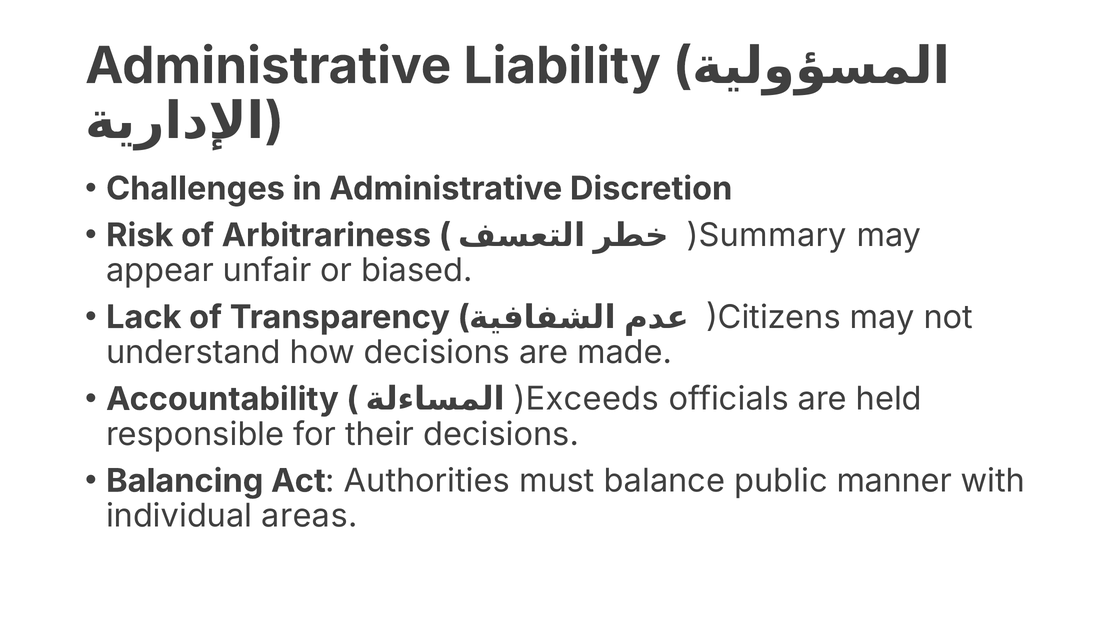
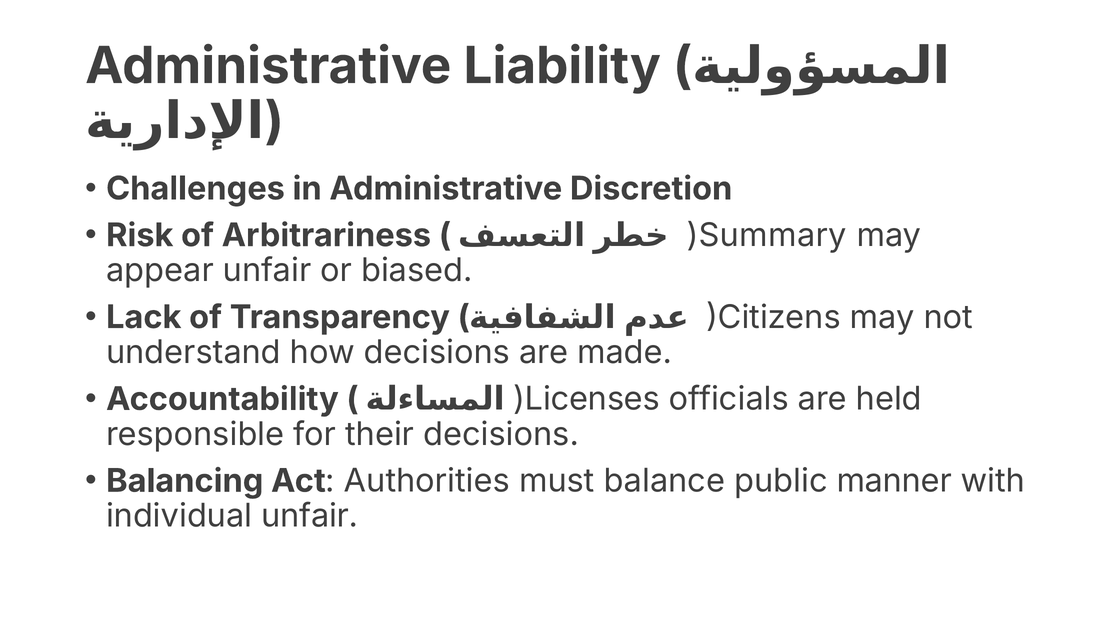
)Exceeds: )Exceeds -> )Licenses
individual areas: areas -> unfair
